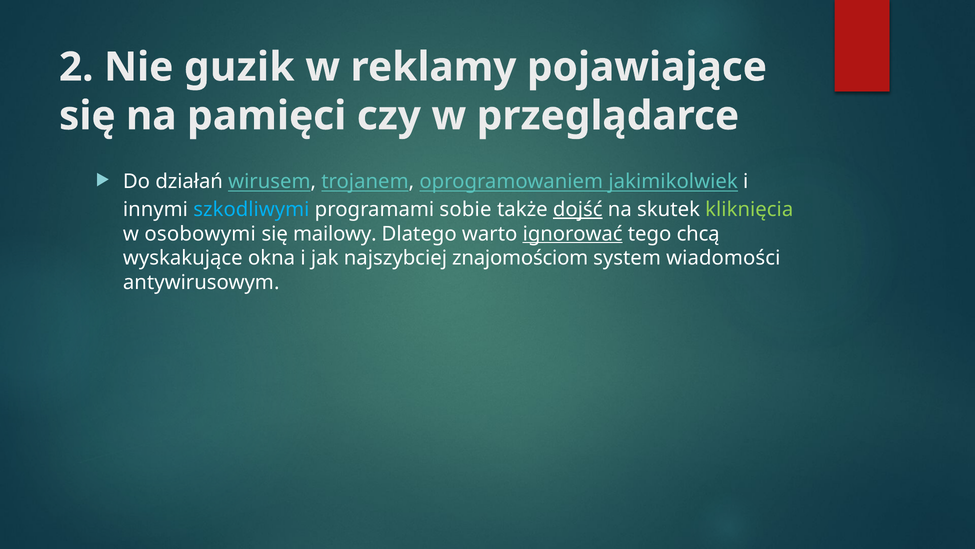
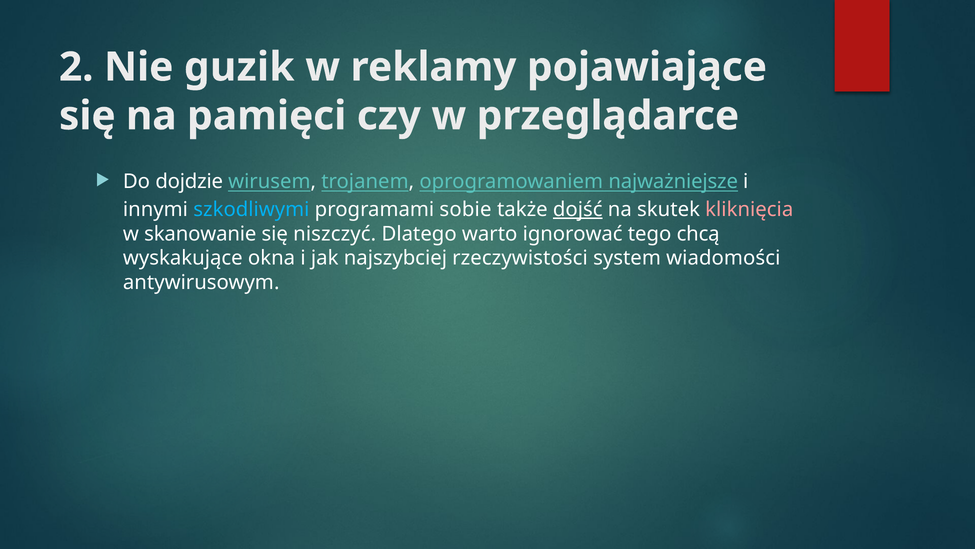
działań: działań -> dojdzie
jakimikolwiek: jakimikolwiek -> najważniejsze
kliknięcia colour: light green -> pink
osobowymi: osobowymi -> skanowanie
mailowy: mailowy -> niszczyć
ignorować underline: present -> none
znajomościom: znajomościom -> rzeczywistości
